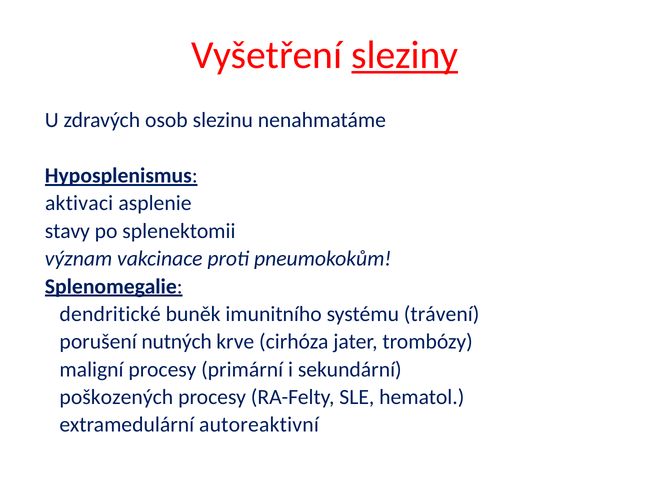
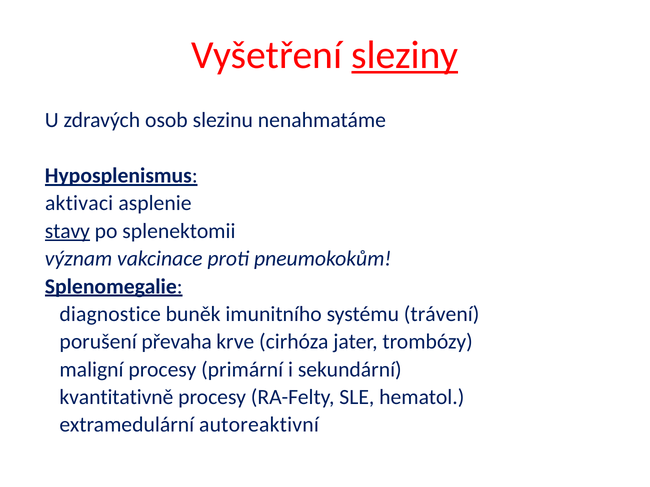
stavy underline: none -> present
dendritické: dendritické -> diagnostice
nutných: nutných -> převaha
poškozených: poškozených -> kvantitativně
